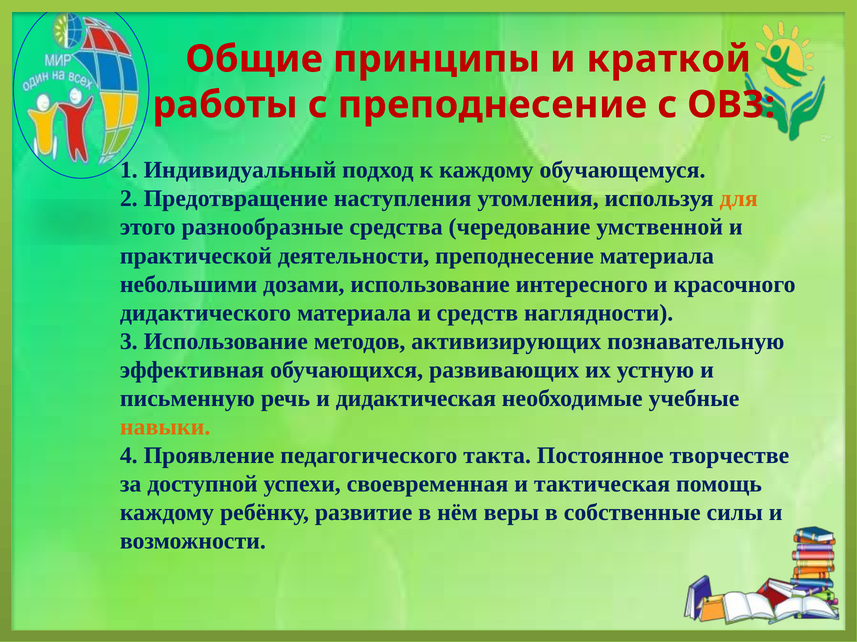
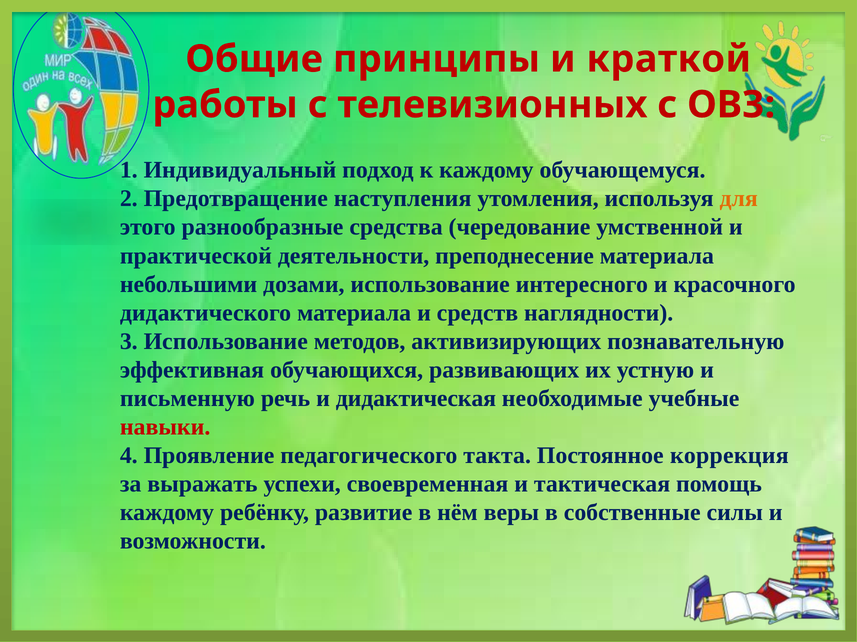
с преподнесение: преподнесение -> телевизионных
навыки colour: orange -> red
творчестве: творчестве -> коррекция
доступной: доступной -> выражать
